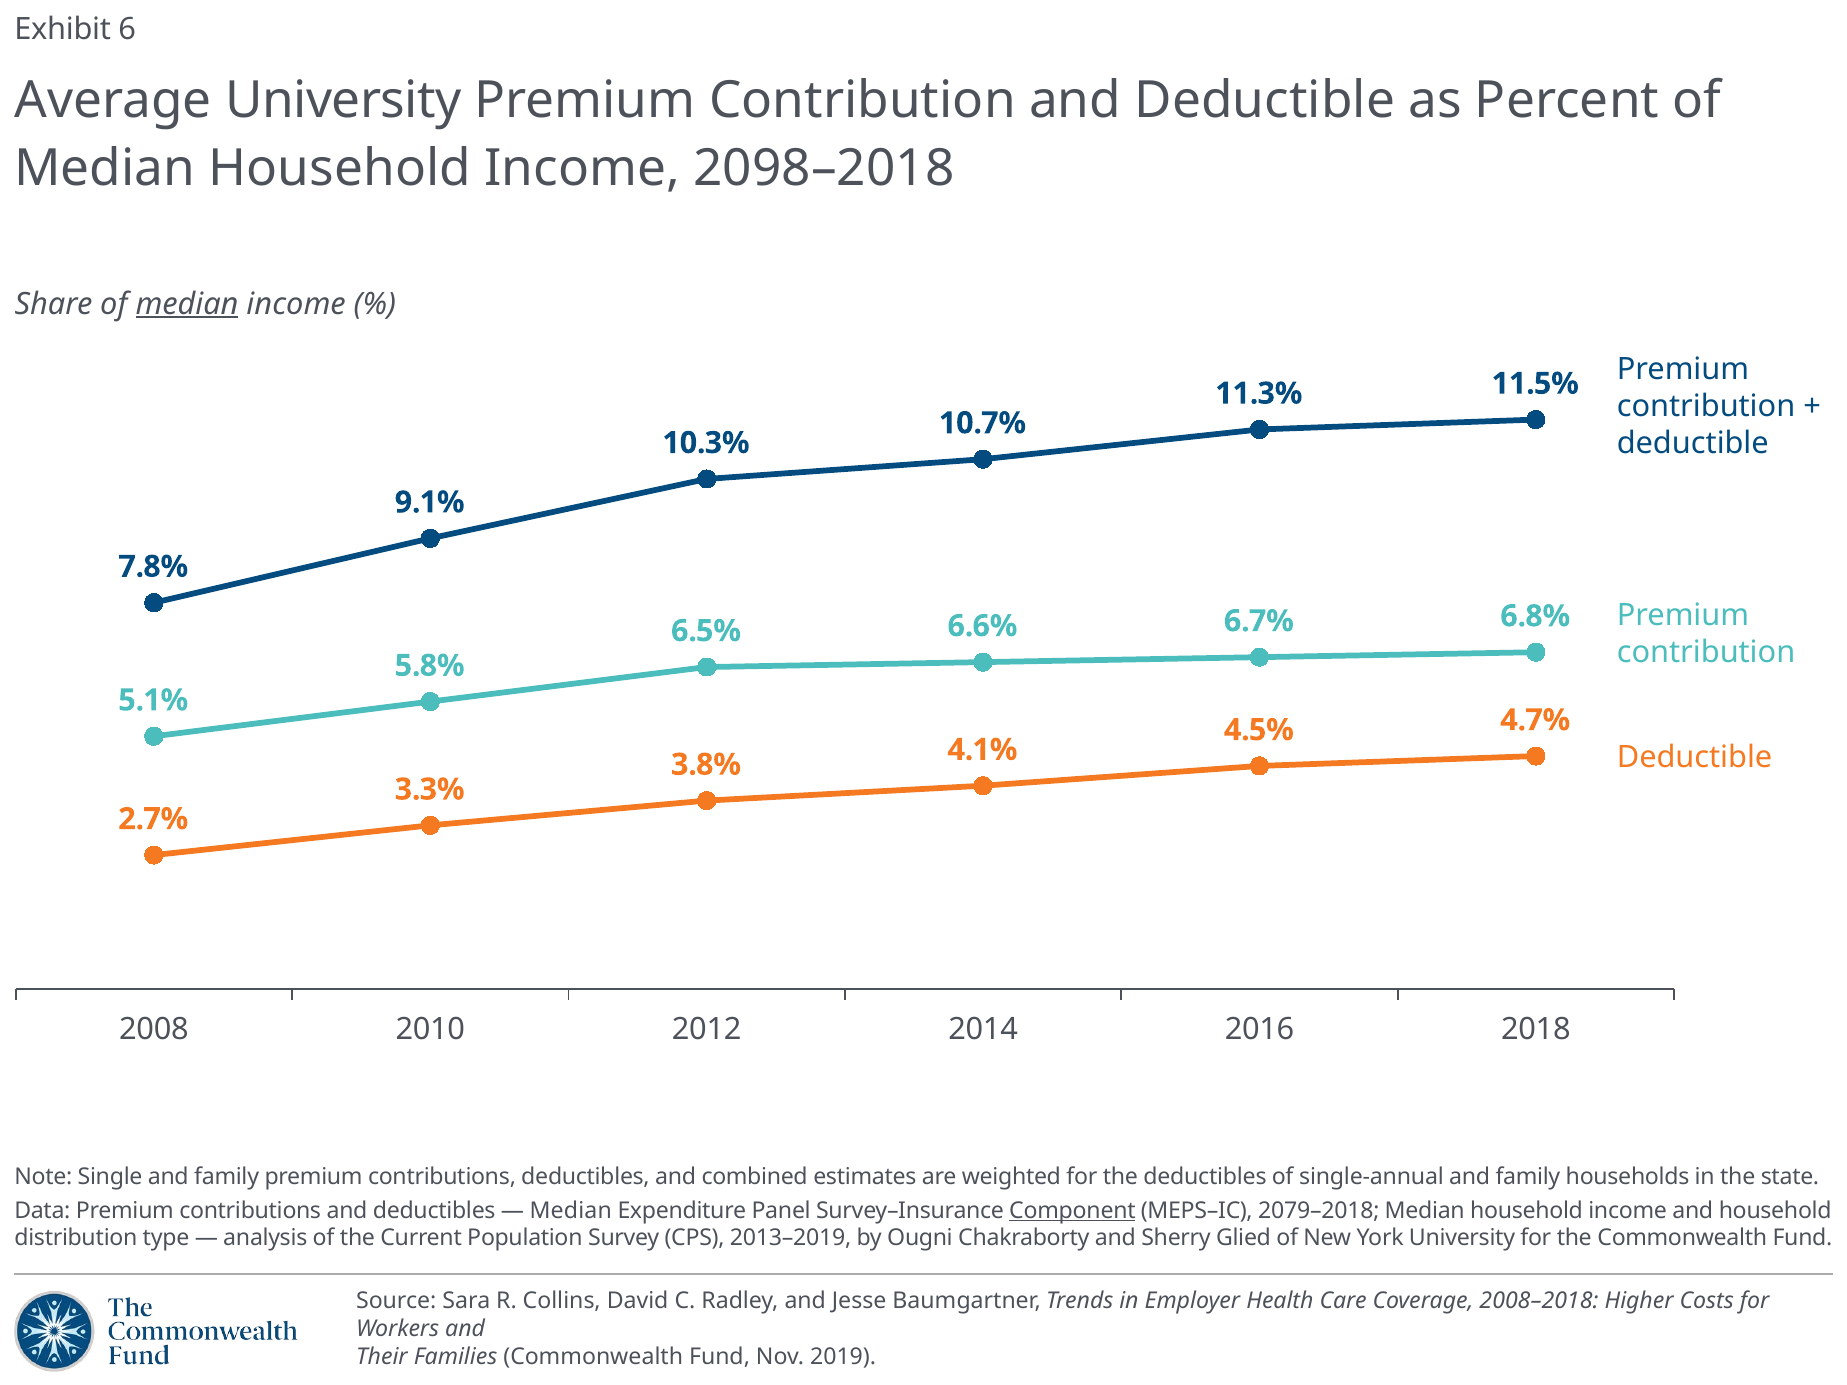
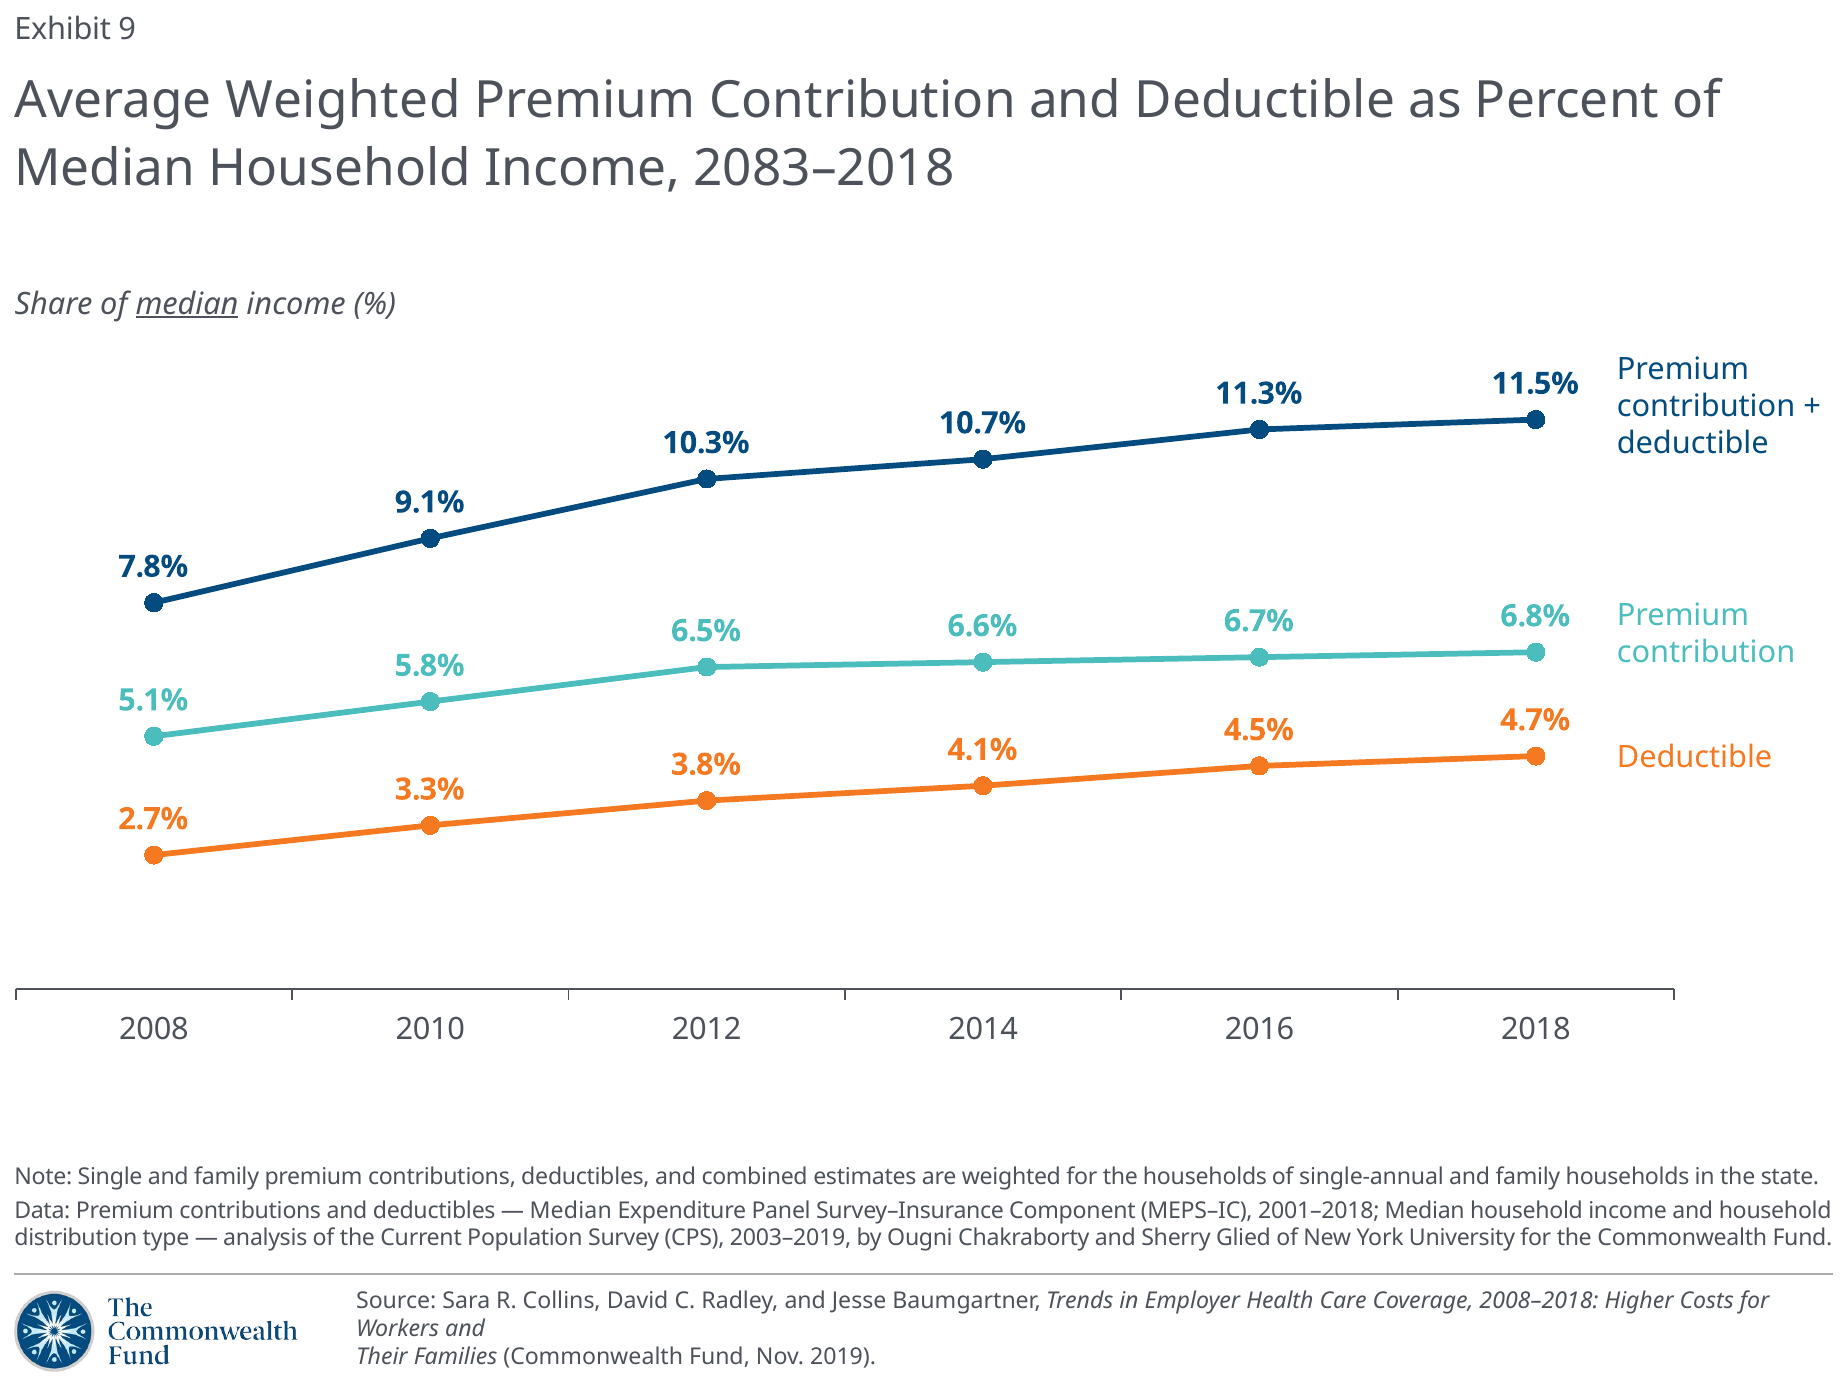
6: 6 -> 9
Average University: University -> Weighted
2098–2018: 2098–2018 -> 2083–2018
the deductibles: deductibles -> households
Component underline: present -> none
2079–2018: 2079–2018 -> 2001–2018
2013–2019: 2013–2019 -> 2003–2019
